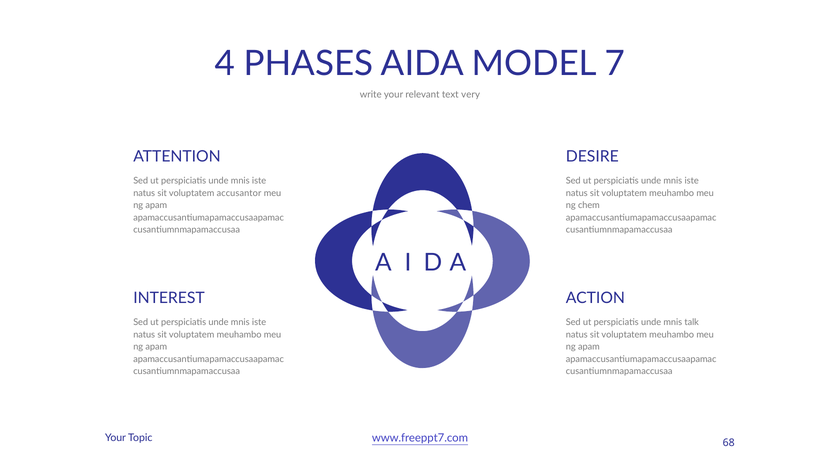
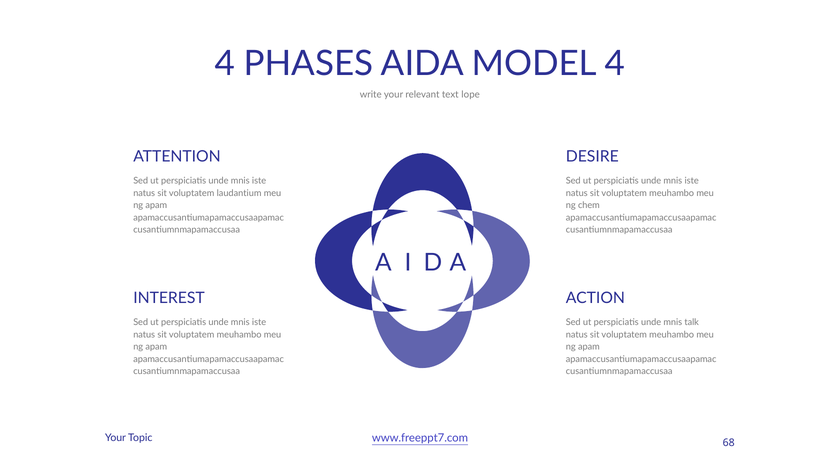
MODEL 7: 7 -> 4
very: very -> lope
accusantor: accusantor -> laudantium
